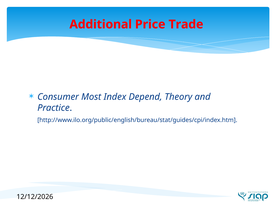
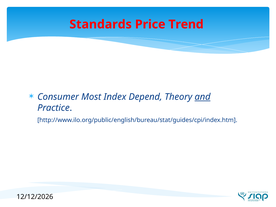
Additional: Additional -> Standards
Trade: Trade -> Trend
and underline: none -> present
